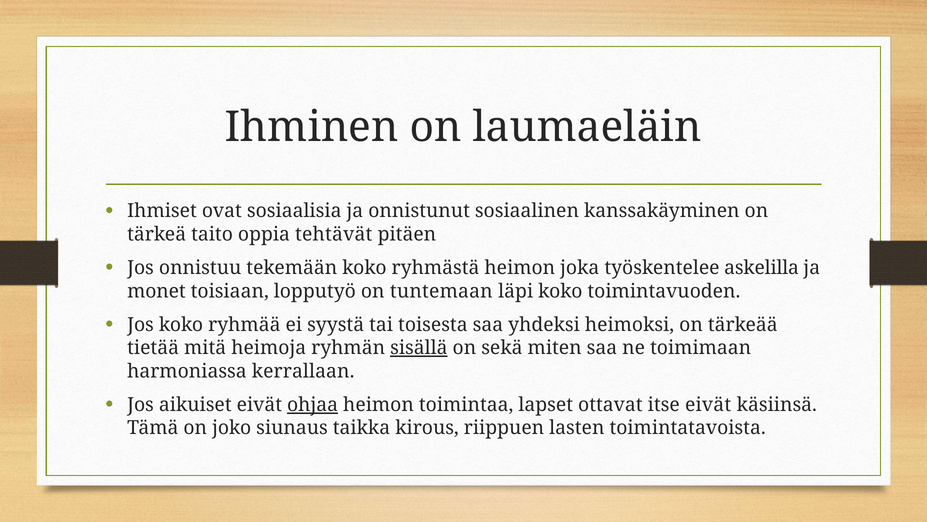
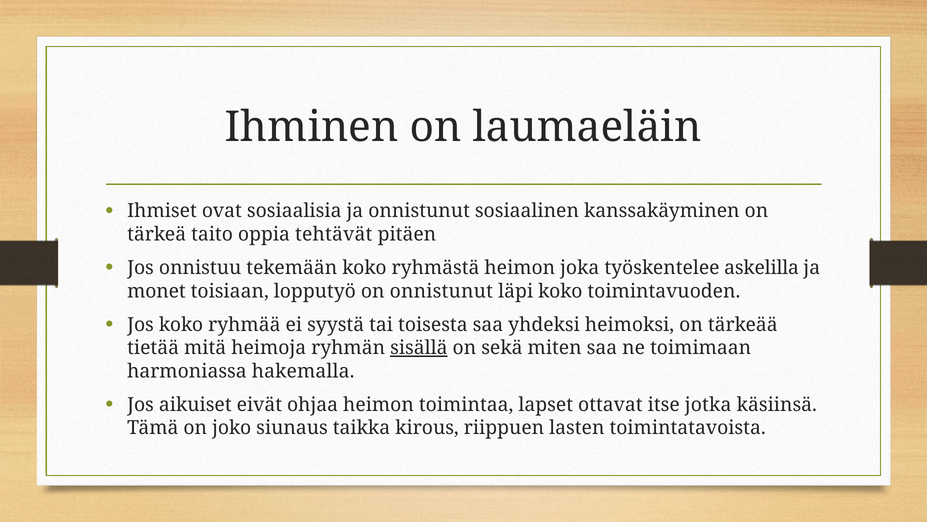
on tuntemaan: tuntemaan -> onnistunut
kerrallaan: kerrallaan -> hakemalla
ohjaa underline: present -> none
itse eivät: eivät -> jotka
